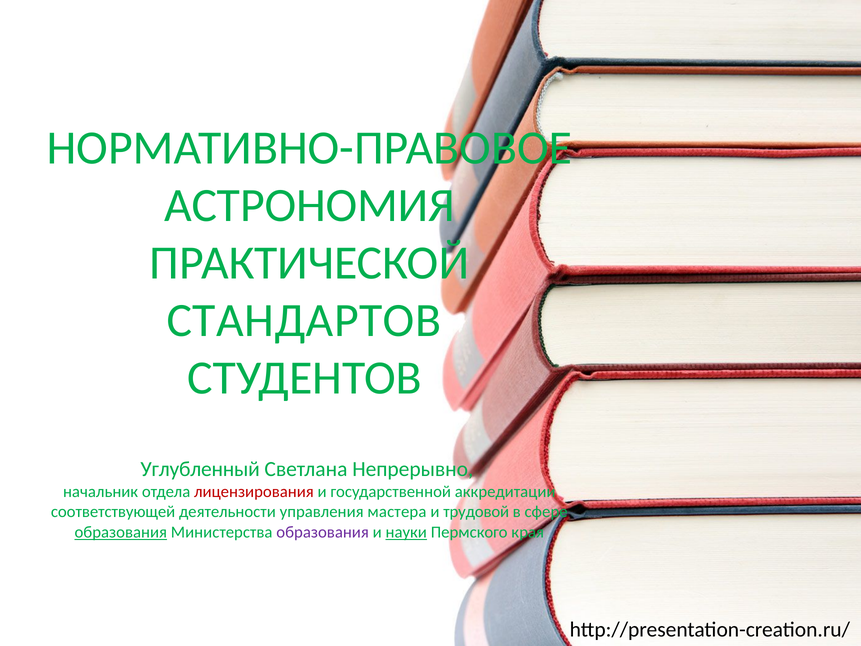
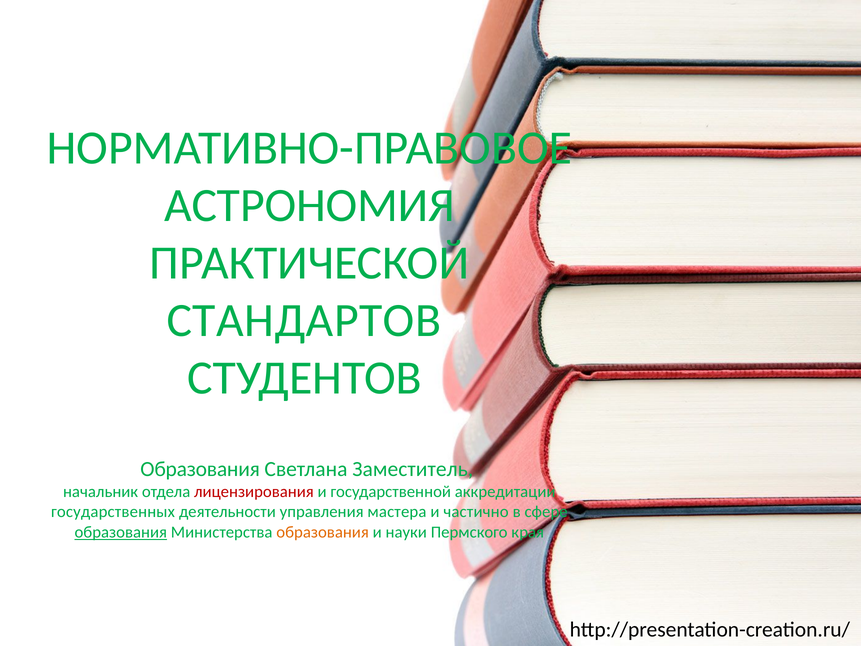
Углубленный at (200, 469): Углубленный -> Образования
Непрерывно: Непрерывно -> Заместитель
соответствующей: соответствующей -> государственных
трудовой: трудовой -> частично
образования at (323, 532) colour: purple -> orange
науки underline: present -> none
